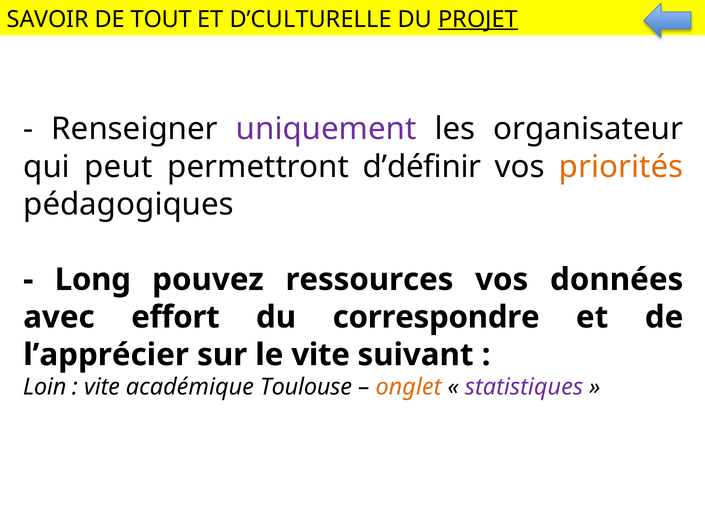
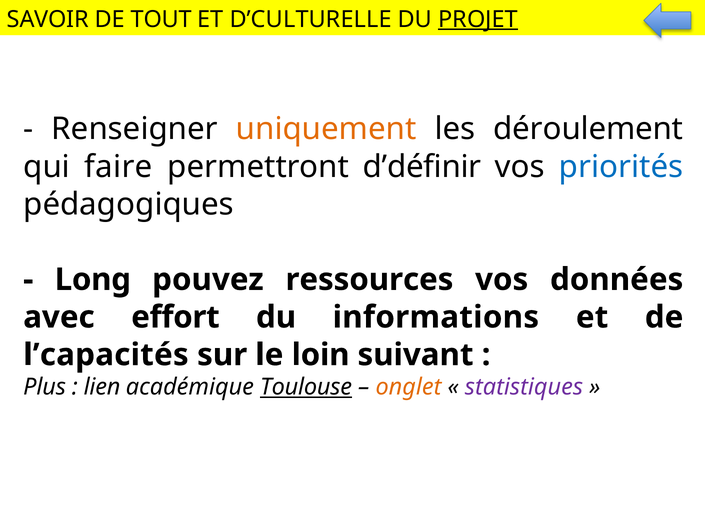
uniquement colour: purple -> orange
organisateur: organisateur -> déroulement
peut: peut -> faire
priorités colour: orange -> blue
correspondre: correspondre -> informations
l’apprécier: l’apprécier -> l’capacités
le vite: vite -> loin
Loin: Loin -> Plus
vite at (102, 387): vite -> lien
Toulouse underline: none -> present
